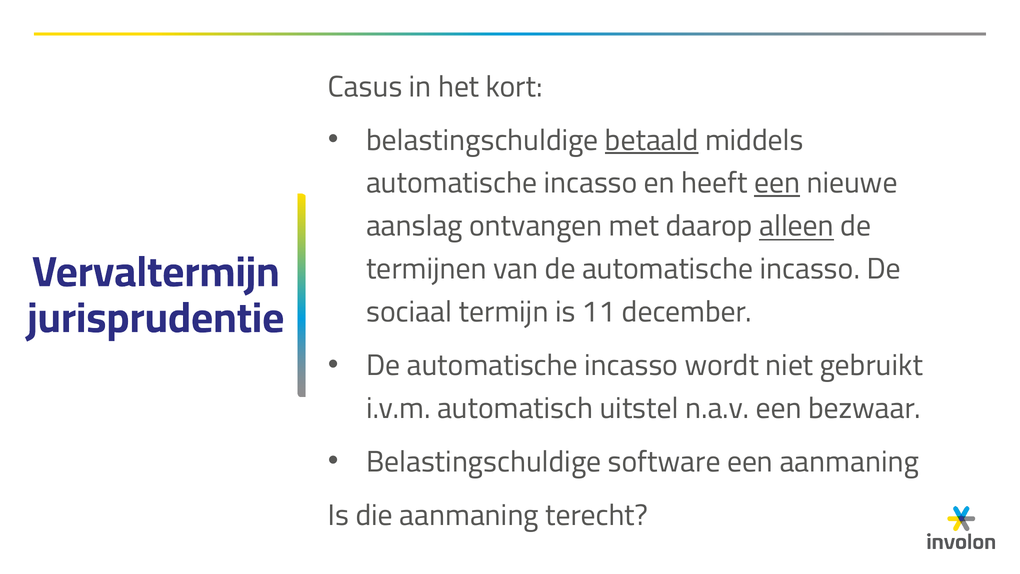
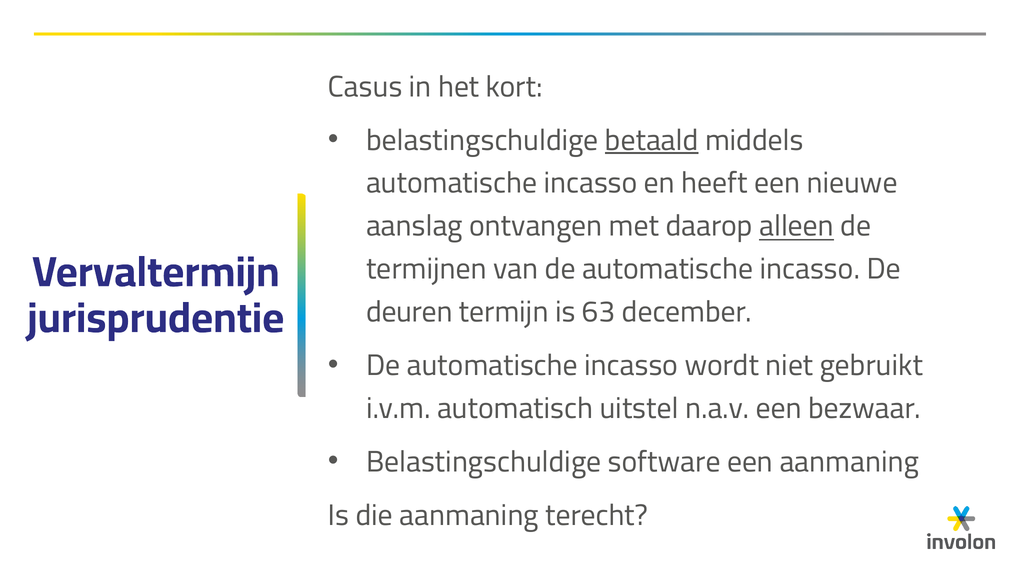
een at (777, 183) underline: present -> none
sociaal: sociaal -> deuren
11: 11 -> 63
